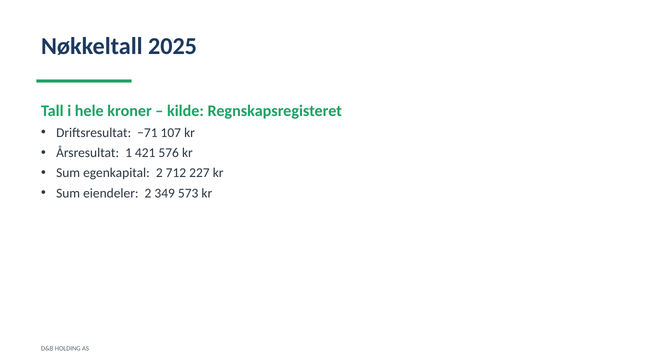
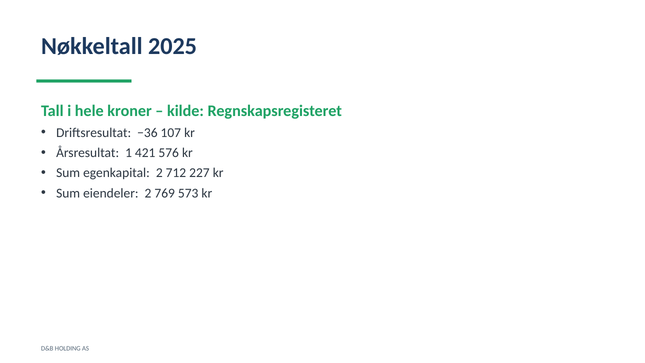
−71: −71 -> −36
349: 349 -> 769
